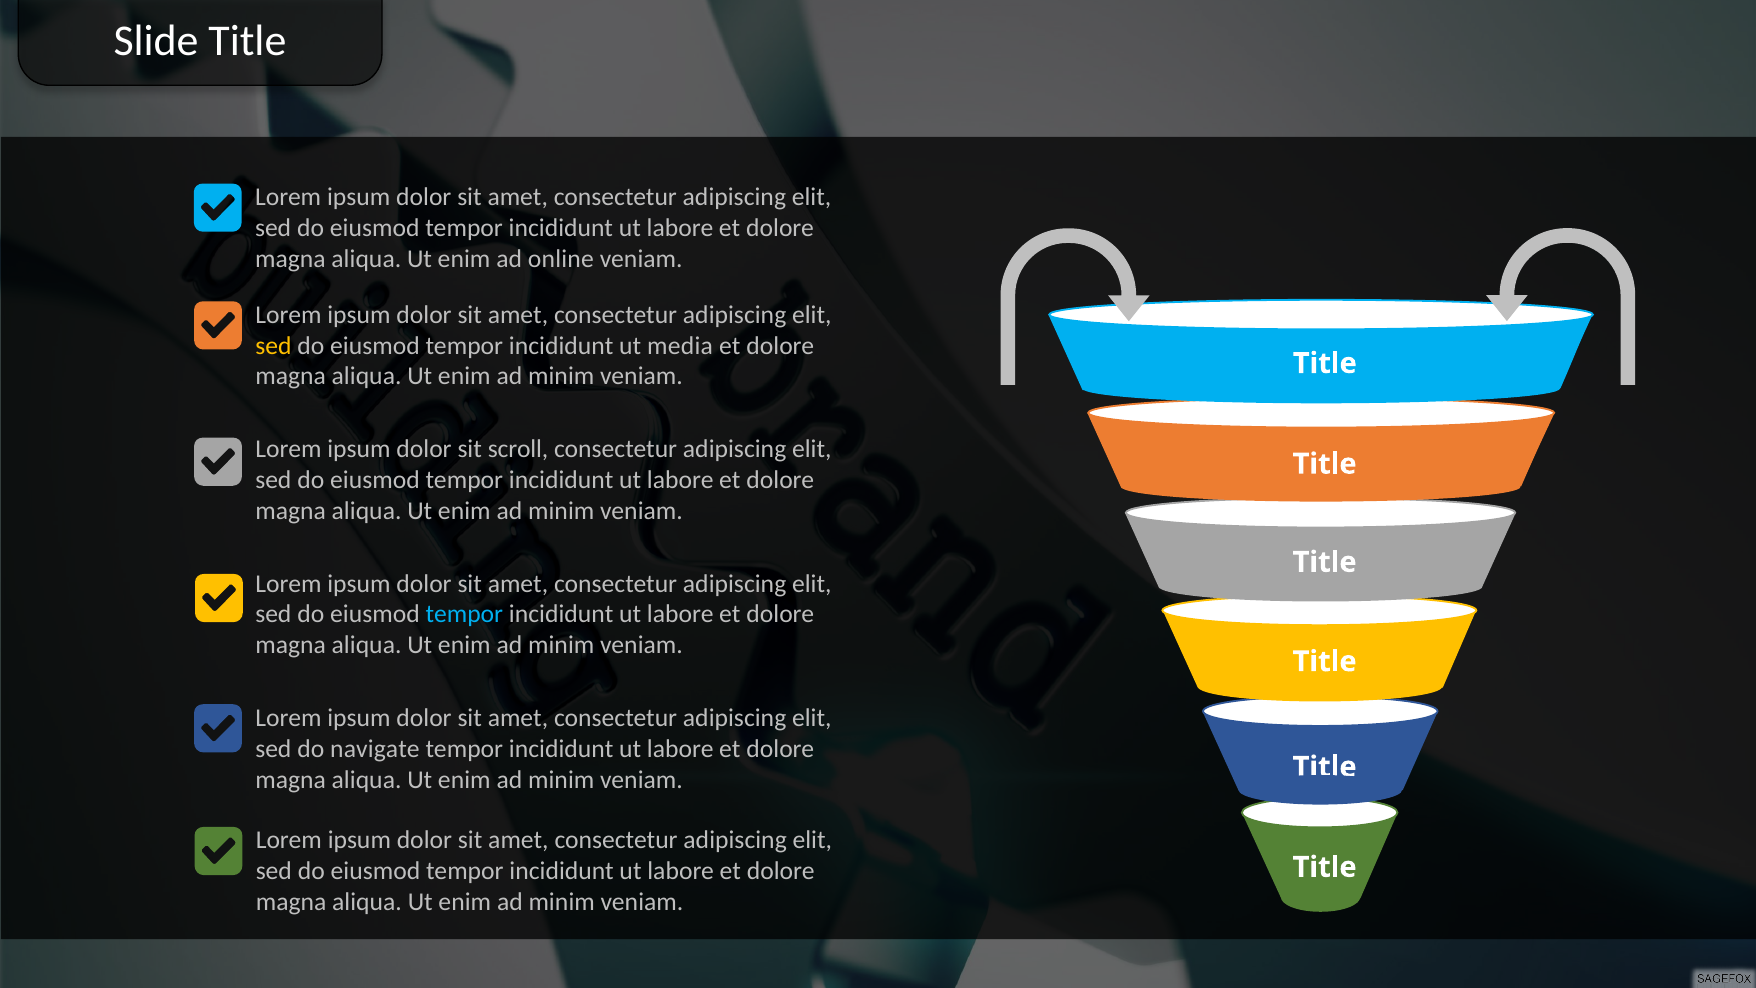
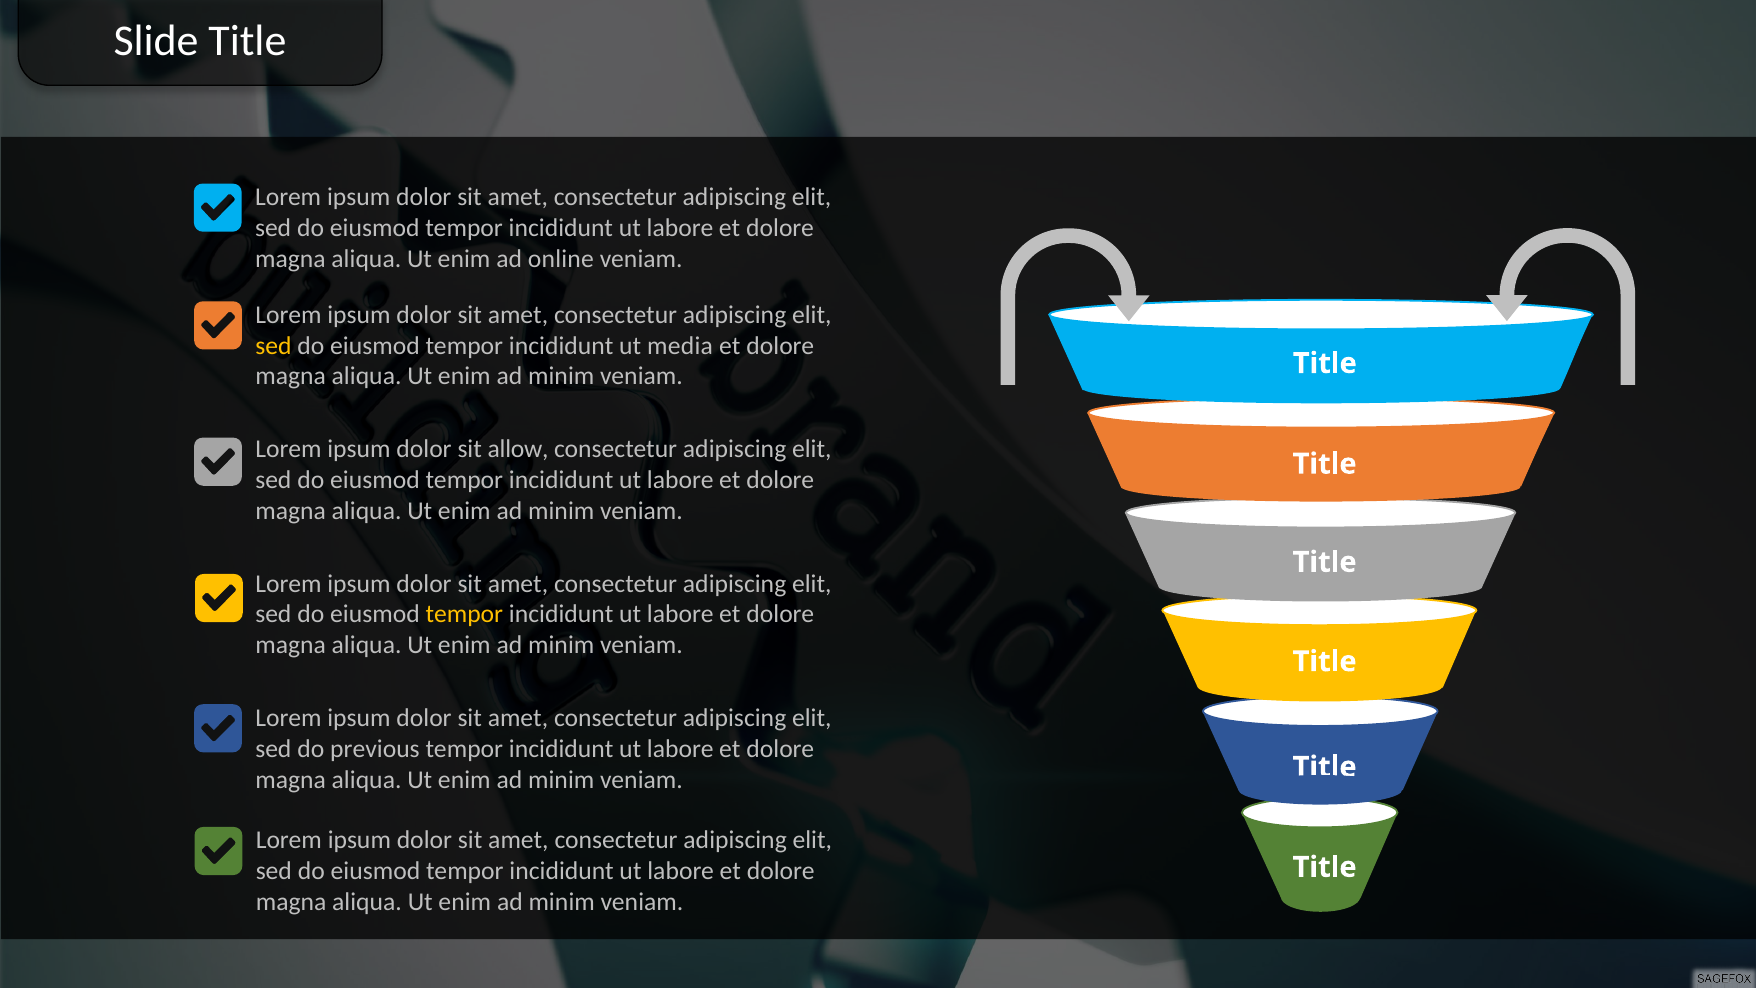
scroll: scroll -> allow
tempor at (464, 614) colour: light blue -> yellow
navigate: navigate -> previous
